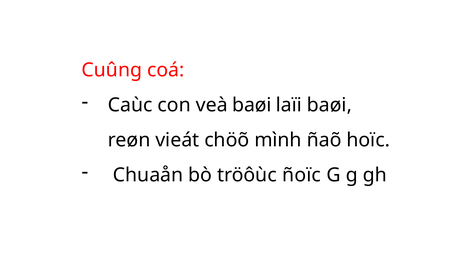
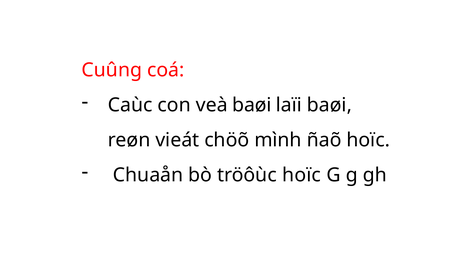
tröôùc ñoïc: ñoïc -> hoïc
